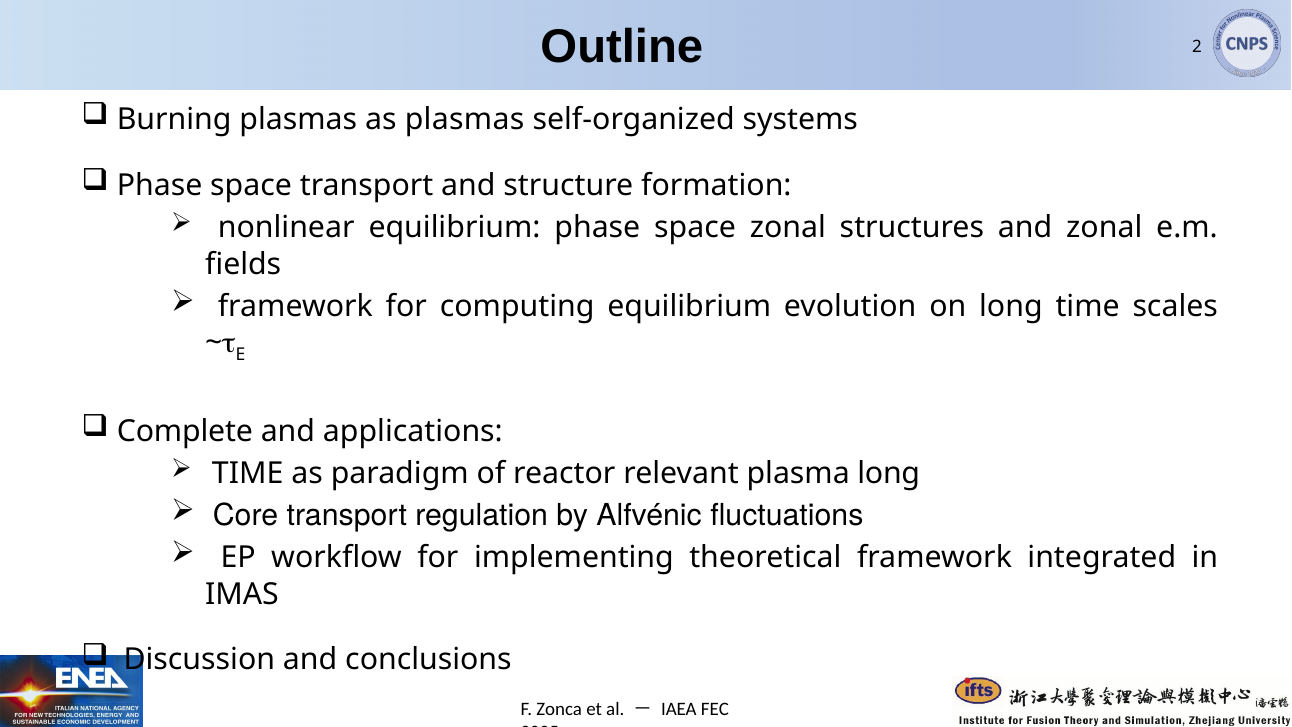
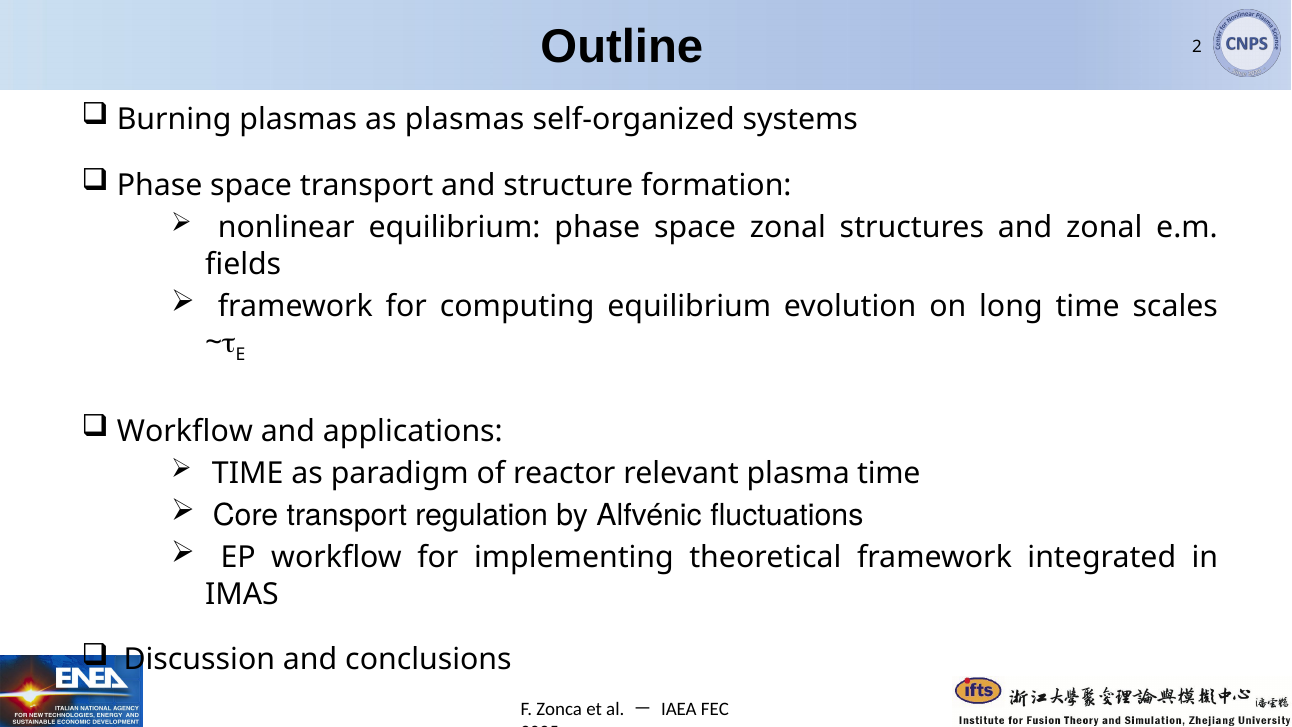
Complete at (185, 431): Complete -> Workflow
plasma long: long -> time
